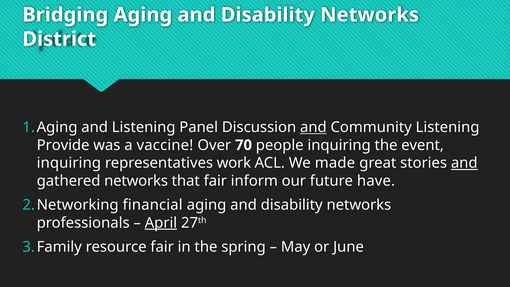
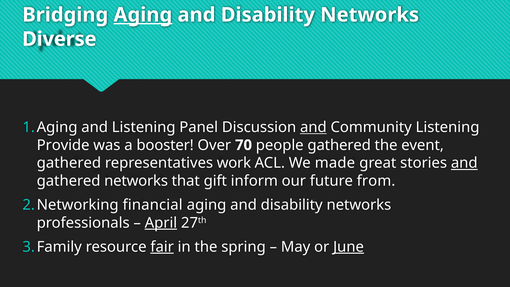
Aging at (143, 15) underline: none -> present
District: District -> Diverse
vaccine: vaccine -> booster
people inquiring: inquiring -> gathered
inquiring at (69, 163): inquiring -> gathered
that fair: fair -> gift
have: have -> from
fair at (162, 247) underline: none -> present
June underline: none -> present
